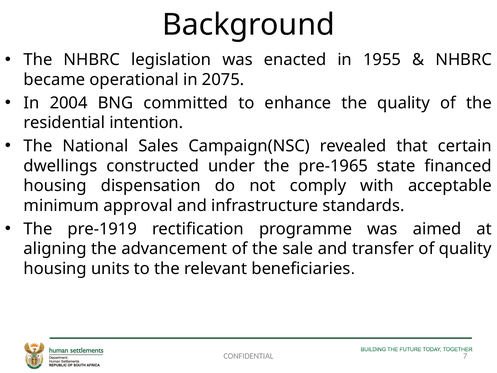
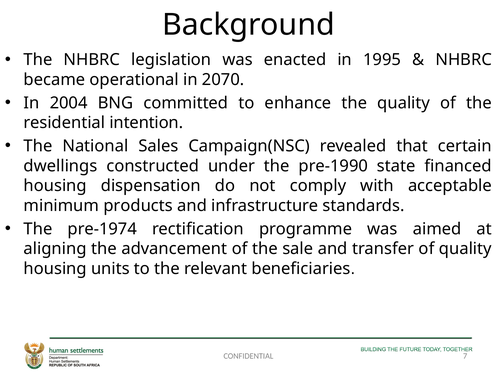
1955: 1955 -> 1995
2075: 2075 -> 2070
pre-1965: pre-1965 -> pre-1990
approval: approval -> products
pre-1919: pre-1919 -> pre-1974
